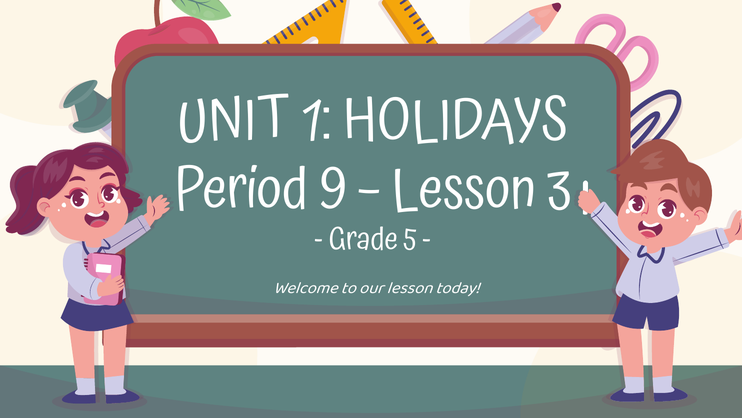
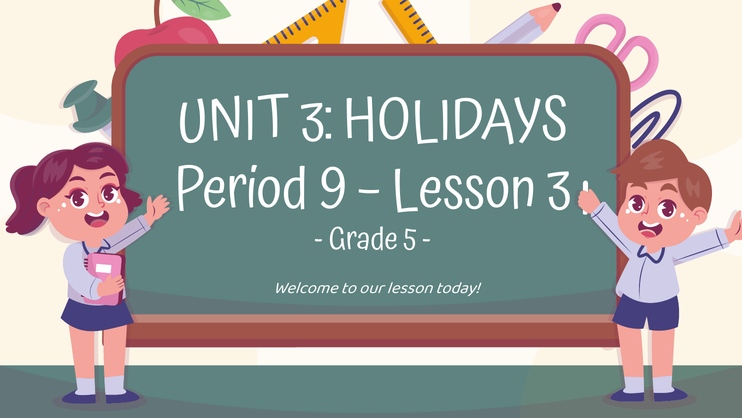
UNIT 1: 1 -> 3
